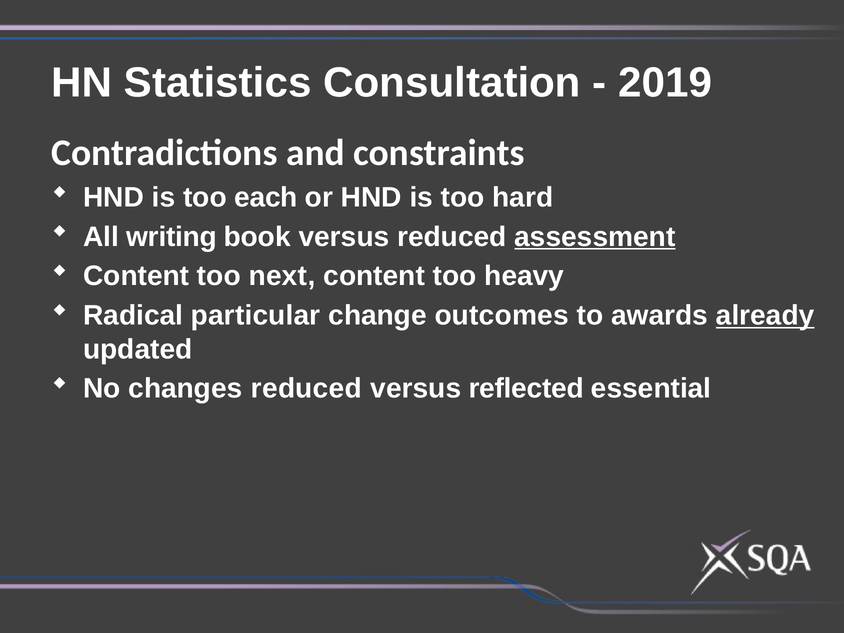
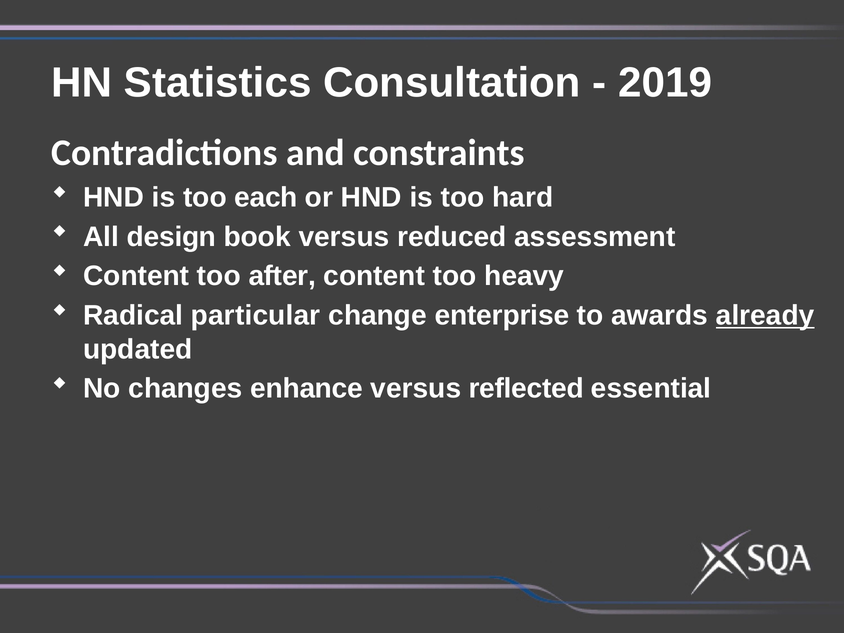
writing: writing -> design
assessment underline: present -> none
next: next -> after
outcomes: outcomes -> enterprise
changes reduced: reduced -> enhance
